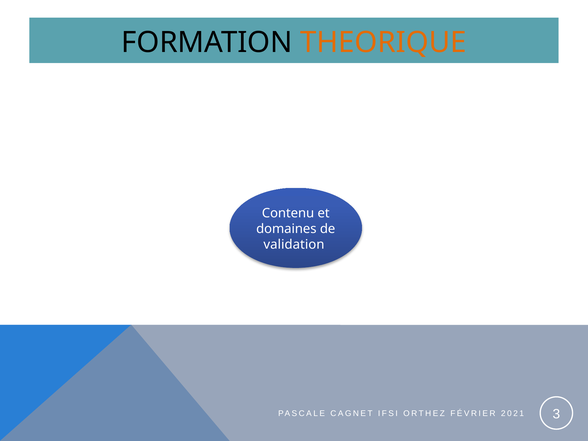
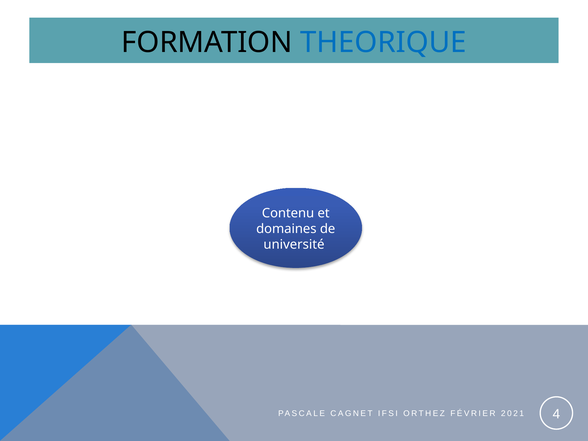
THEORIQUE colour: orange -> blue
validation: validation -> université
3: 3 -> 4
